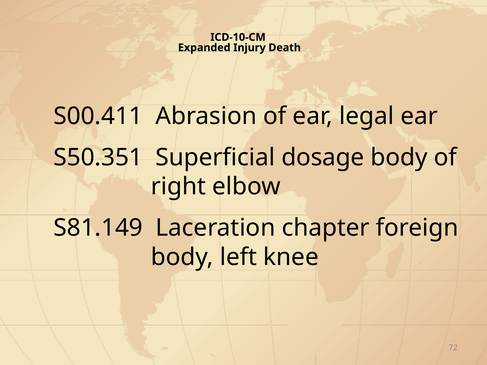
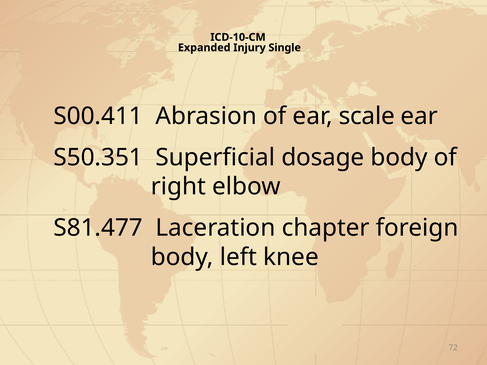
Death: Death -> Single
legal: legal -> scale
S81.149: S81.149 -> S81.477
